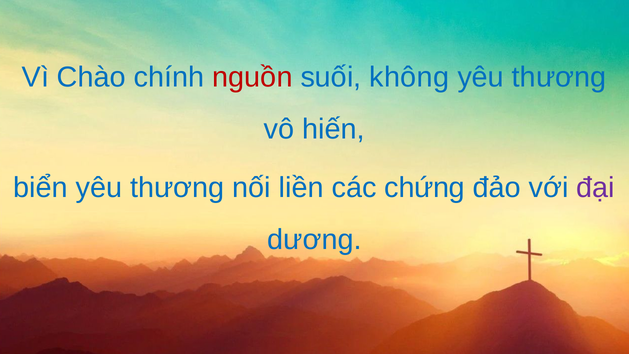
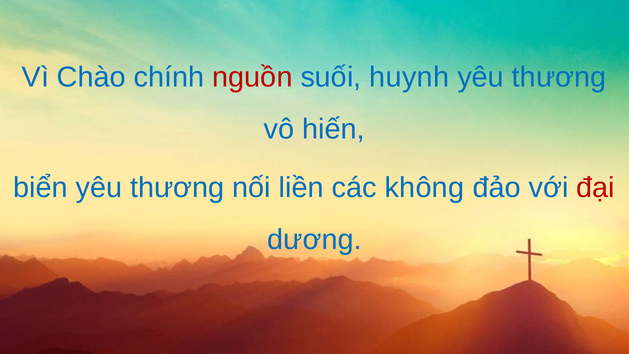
không: không -> huynh
chứng: chứng -> không
đại colour: purple -> red
